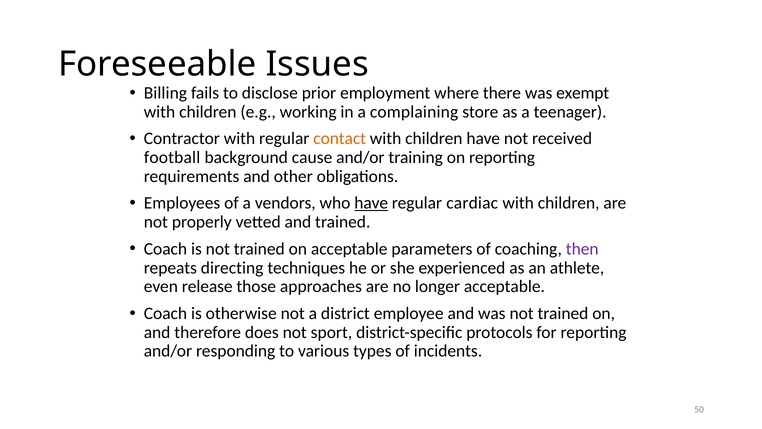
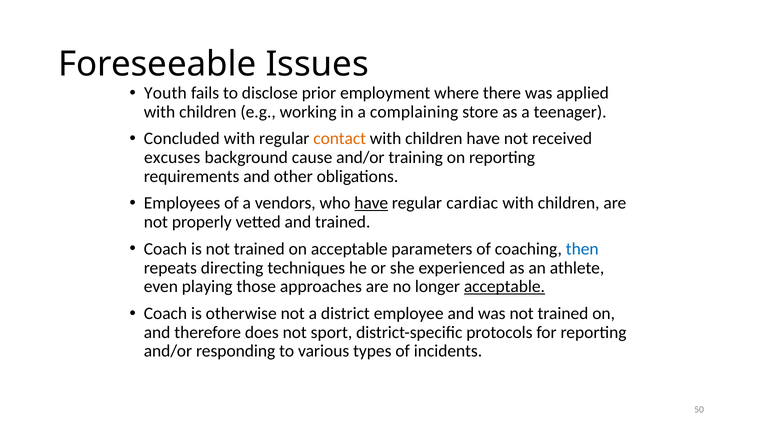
Billing: Billing -> Youth
exempt: exempt -> applied
Contractor: Contractor -> Concluded
football: football -> excuses
then colour: purple -> blue
release: release -> playing
acceptable at (504, 286) underline: none -> present
